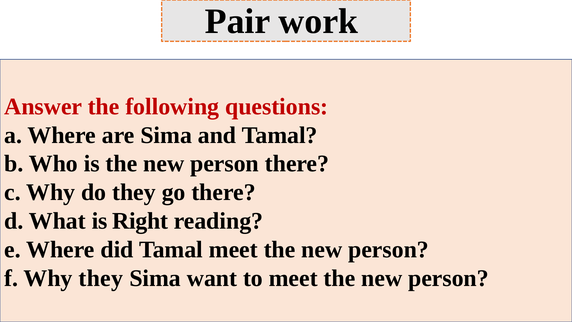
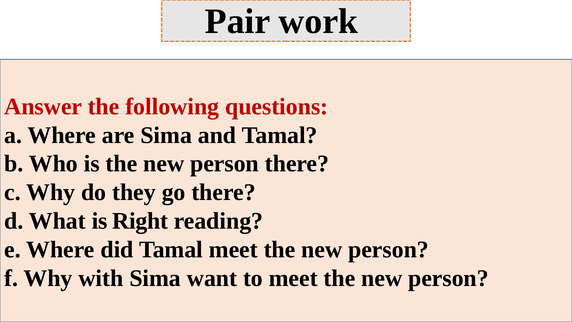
Why they: they -> with
